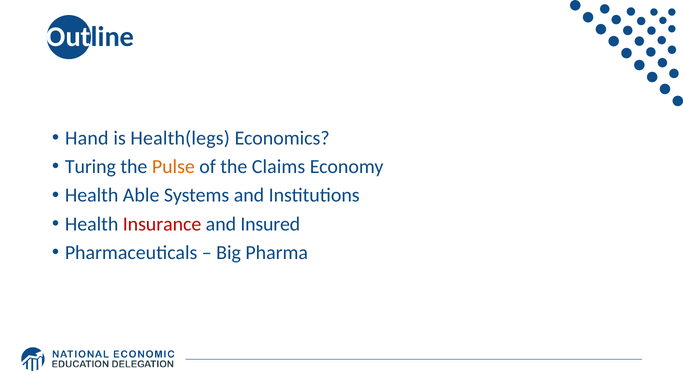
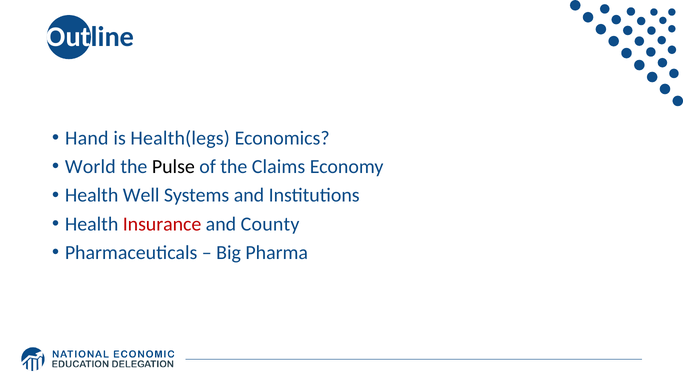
Turing: Turing -> World
Pulse colour: orange -> black
Able: Able -> Well
Insured: Insured -> County
